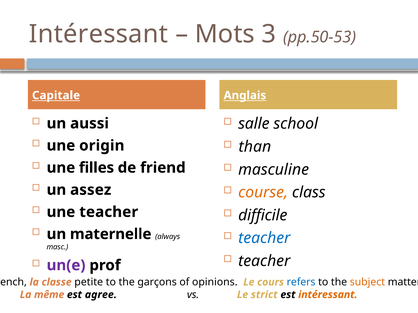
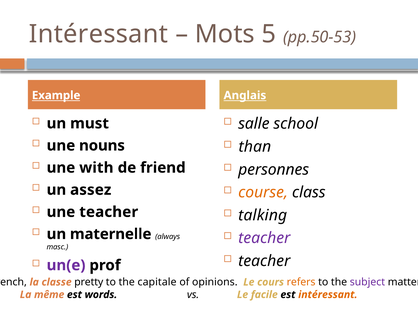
3: 3 -> 5
Capitale: Capitale -> Example
aussi: aussi -> must
origin: origin -> nouns
filles: filles -> with
masculine: masculine -> personnes
difficile: difficile -> talking
teacher at (264, 238) colour: blue -> purple
petite: petite -> pretty
garçons: garçons -> capitale
refers colour: blue -> orange
subject colour: orange -> purple
agree: agree -> words
strict: strict -> facile
